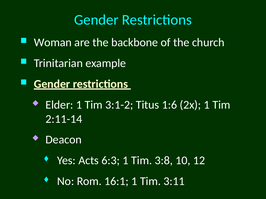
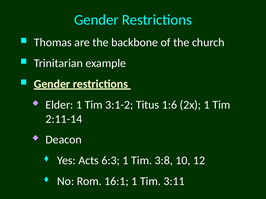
Woman: Woman -> Thomas
